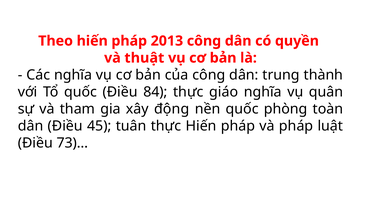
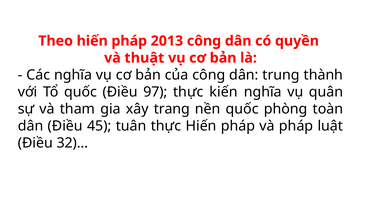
84: 84 -> 97
giáo: giáo -> kiến
động: động -> trang
73)…: 73)… -> 32)…
